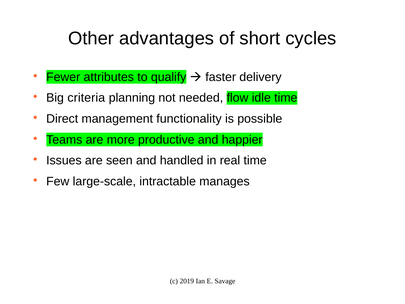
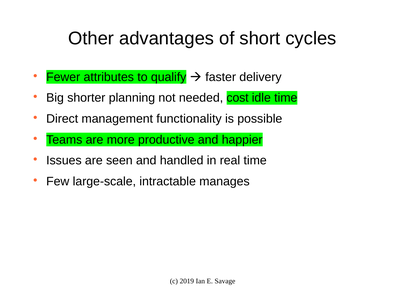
criteria: criteria -> shorter
flow: flow -> cost
